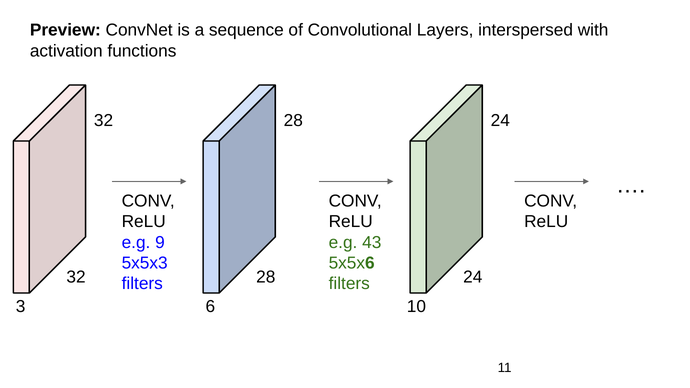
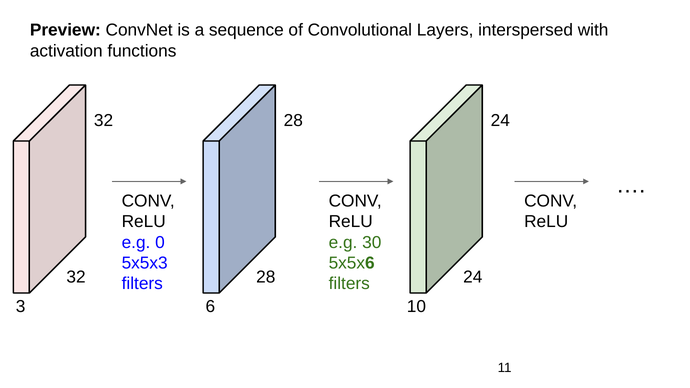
9: 9 -> 0
43: 43 -> 30
